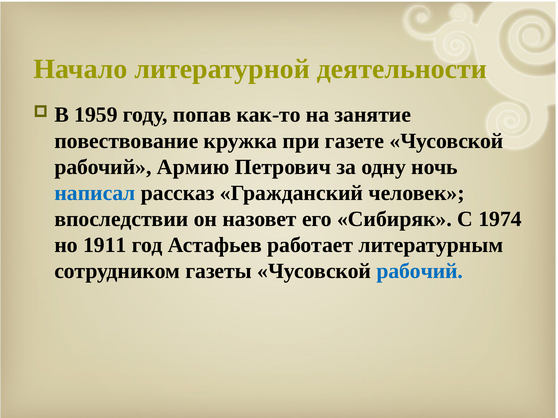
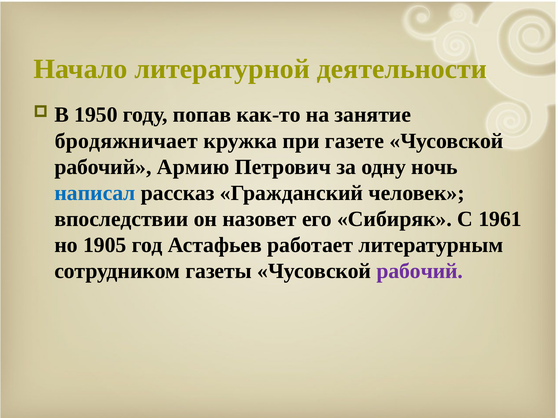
1959: 1959 -> 1950
повествование: повествование -> бродяжничает
1974: 1974 -> 1961
1911: 1911 -> 1905
рабочий at (420, 271) colour: blue -> purple
